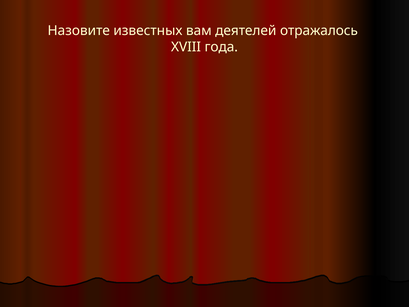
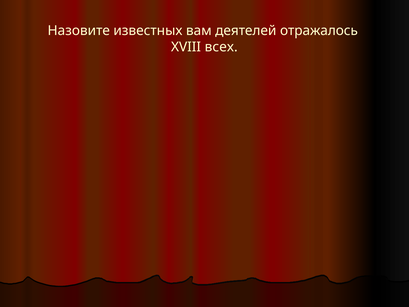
года: года -> всех
